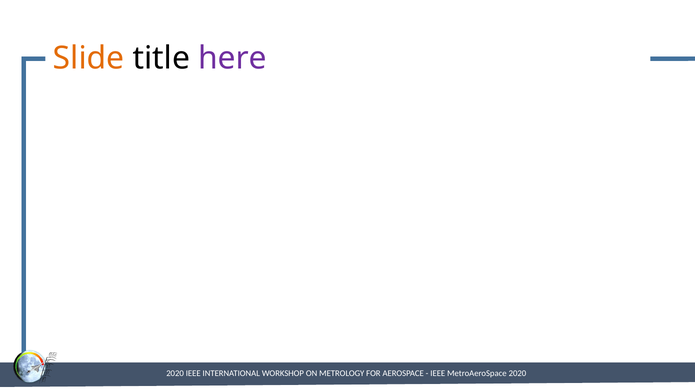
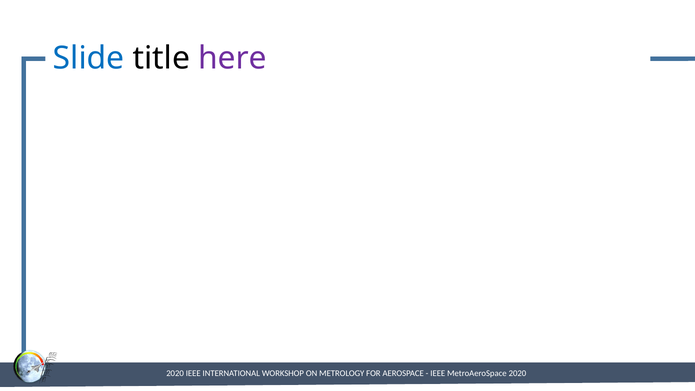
Slide colour: orange -> blue
